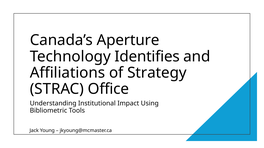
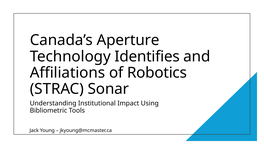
Strategy: Strategy -> Robotics
Office: Office -> Sonar
